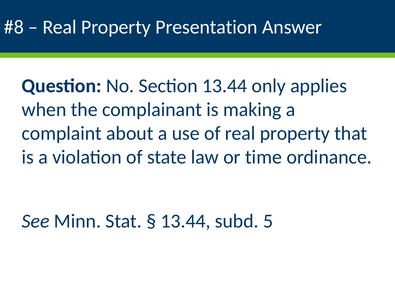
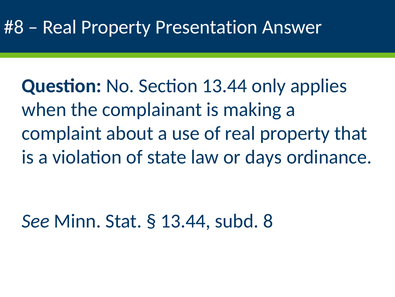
time: time -> days
5: 5 -> 8
